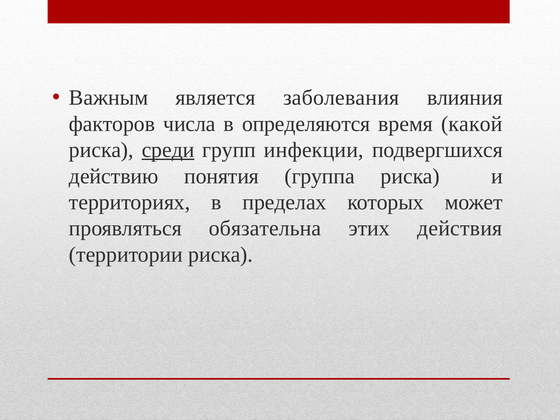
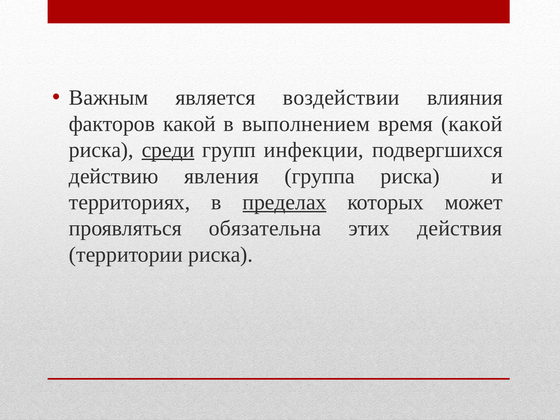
заболевания: заболевания -> воздействии
факторов числа: числа -> какой
определяются: определяются -> выполнением
понятия: понятия -> явления
пределах underline: none -> present
